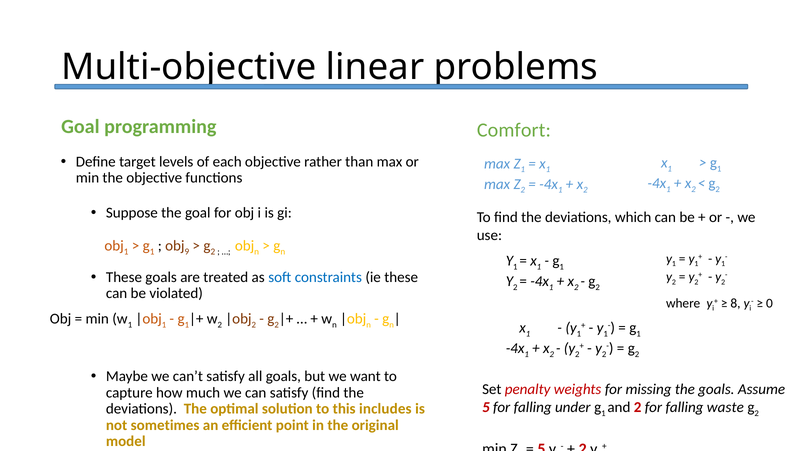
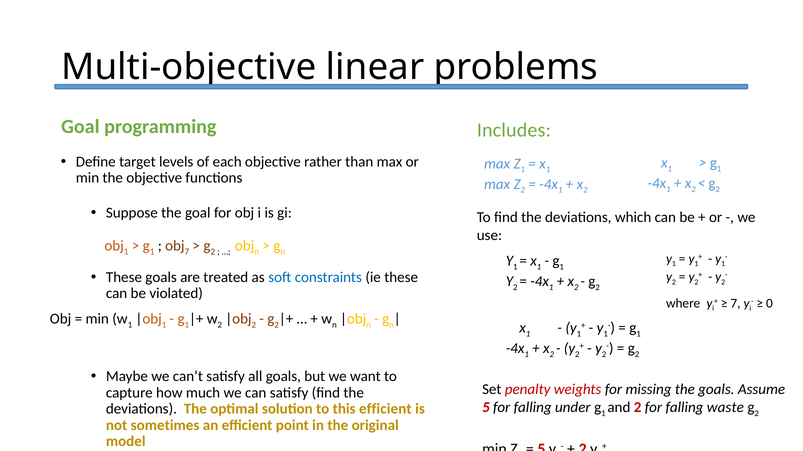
Comfort: Comfort -> Includes
obj 9: 9 -> 7
8 at (736, 304): 8 -> 7
this includes: includes -> efficient
